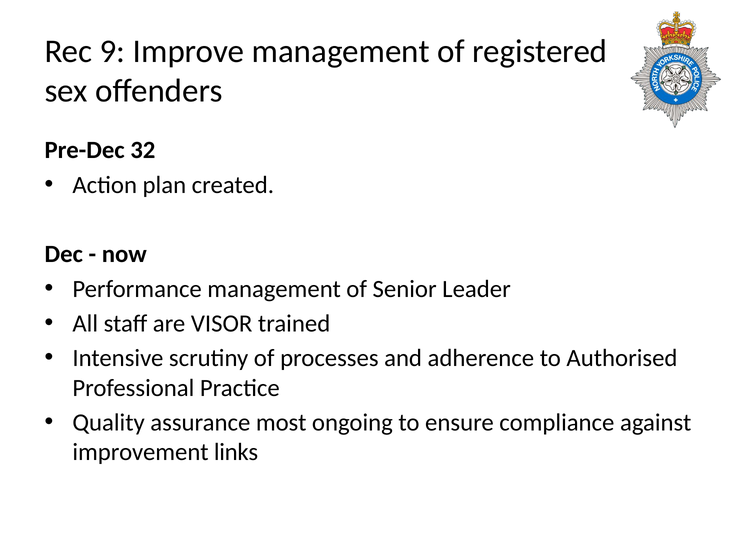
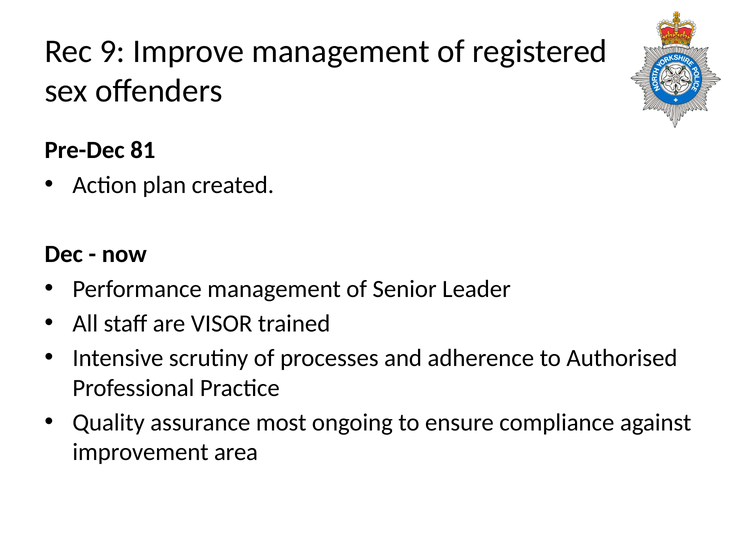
32: 32 -> 81
links: links -> area
